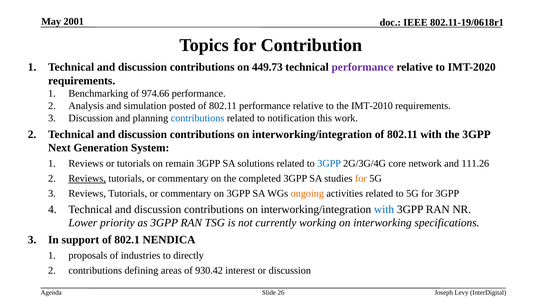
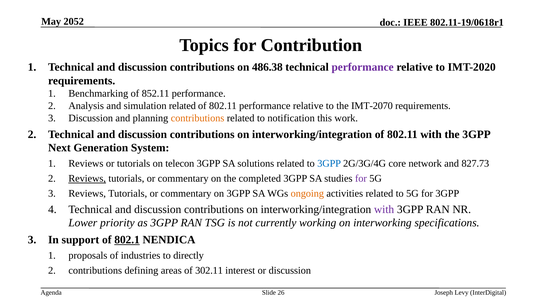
2001: 2001 -> 2052
449.73: 449.73 -> 486.38
974.66: 974.66 -> 852.11
simulation posted: posted -> related
IMT-2010: IMT-2010 -> IMT-2070
contributions at (198, 118) colour: blue -> orange
remain: remain -> telecon
111.26: 111.26 -> 827.73
for at (361, 178) colour: orange -> purple
with at (384, 209) colour: blue -> purple
802.1 underline: none -> present
930.42: 930.42 -> 302.11
